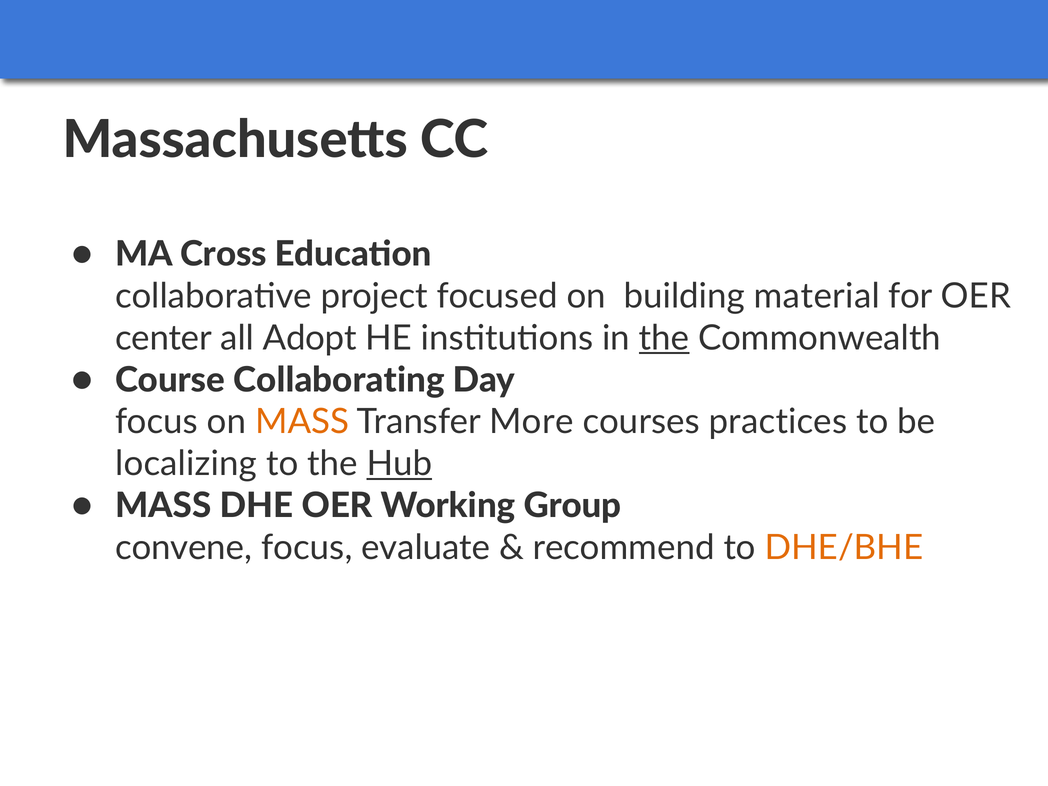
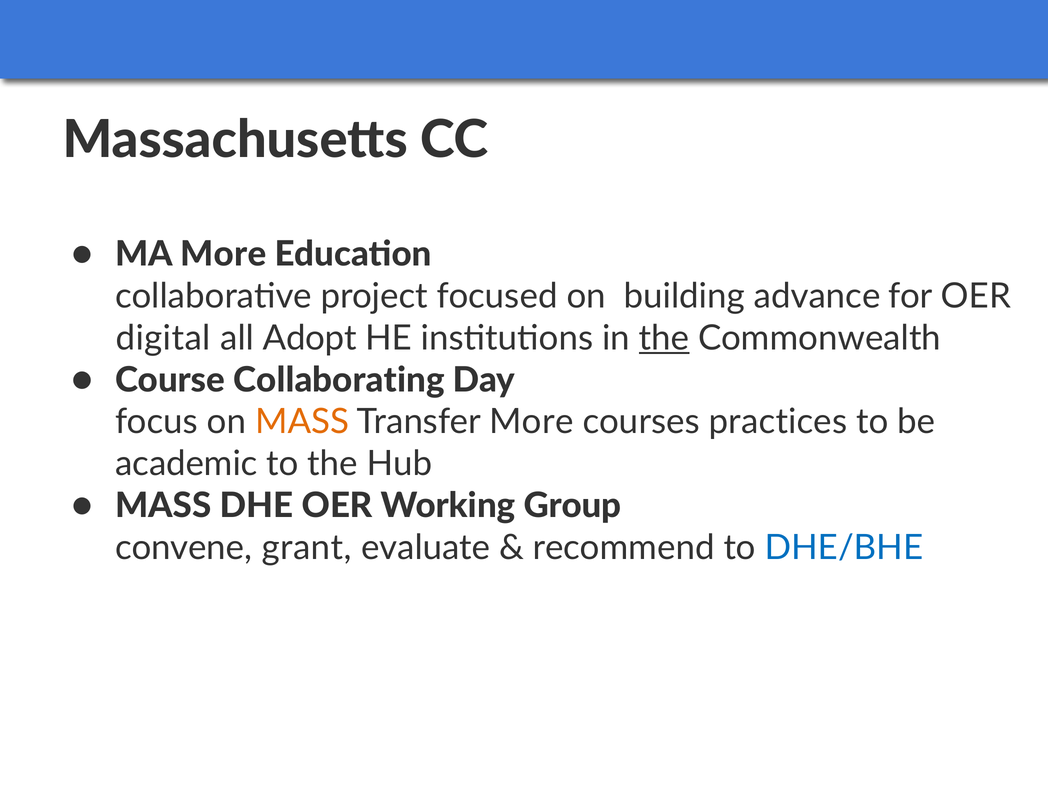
MA Cross: Cross -> More
material: material -> advance
center: center -> digital
localizing: localizing -> academic
Hub underline: present -> none
convene focus: focus -> grant
DHE/BHE colour: orange -> blue
